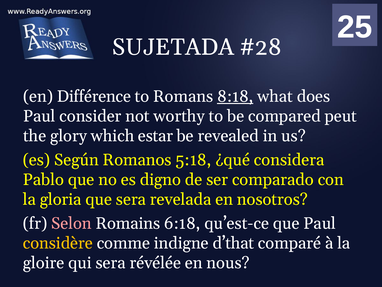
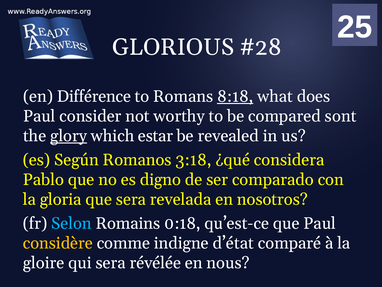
SUJETADA: SUJETADA -> GLORIOUS
peut: peut -> sont
glory underline: none -> present
5:18: 5:18 -> 3:18
Selon colour: pink -> light blue
6:18: 6:18 -> 0:18
d’that: d’that -> d’état
